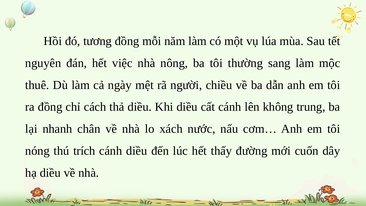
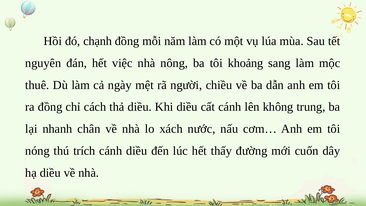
tương: tương -> chạnh
thường: thường -> khoảng
